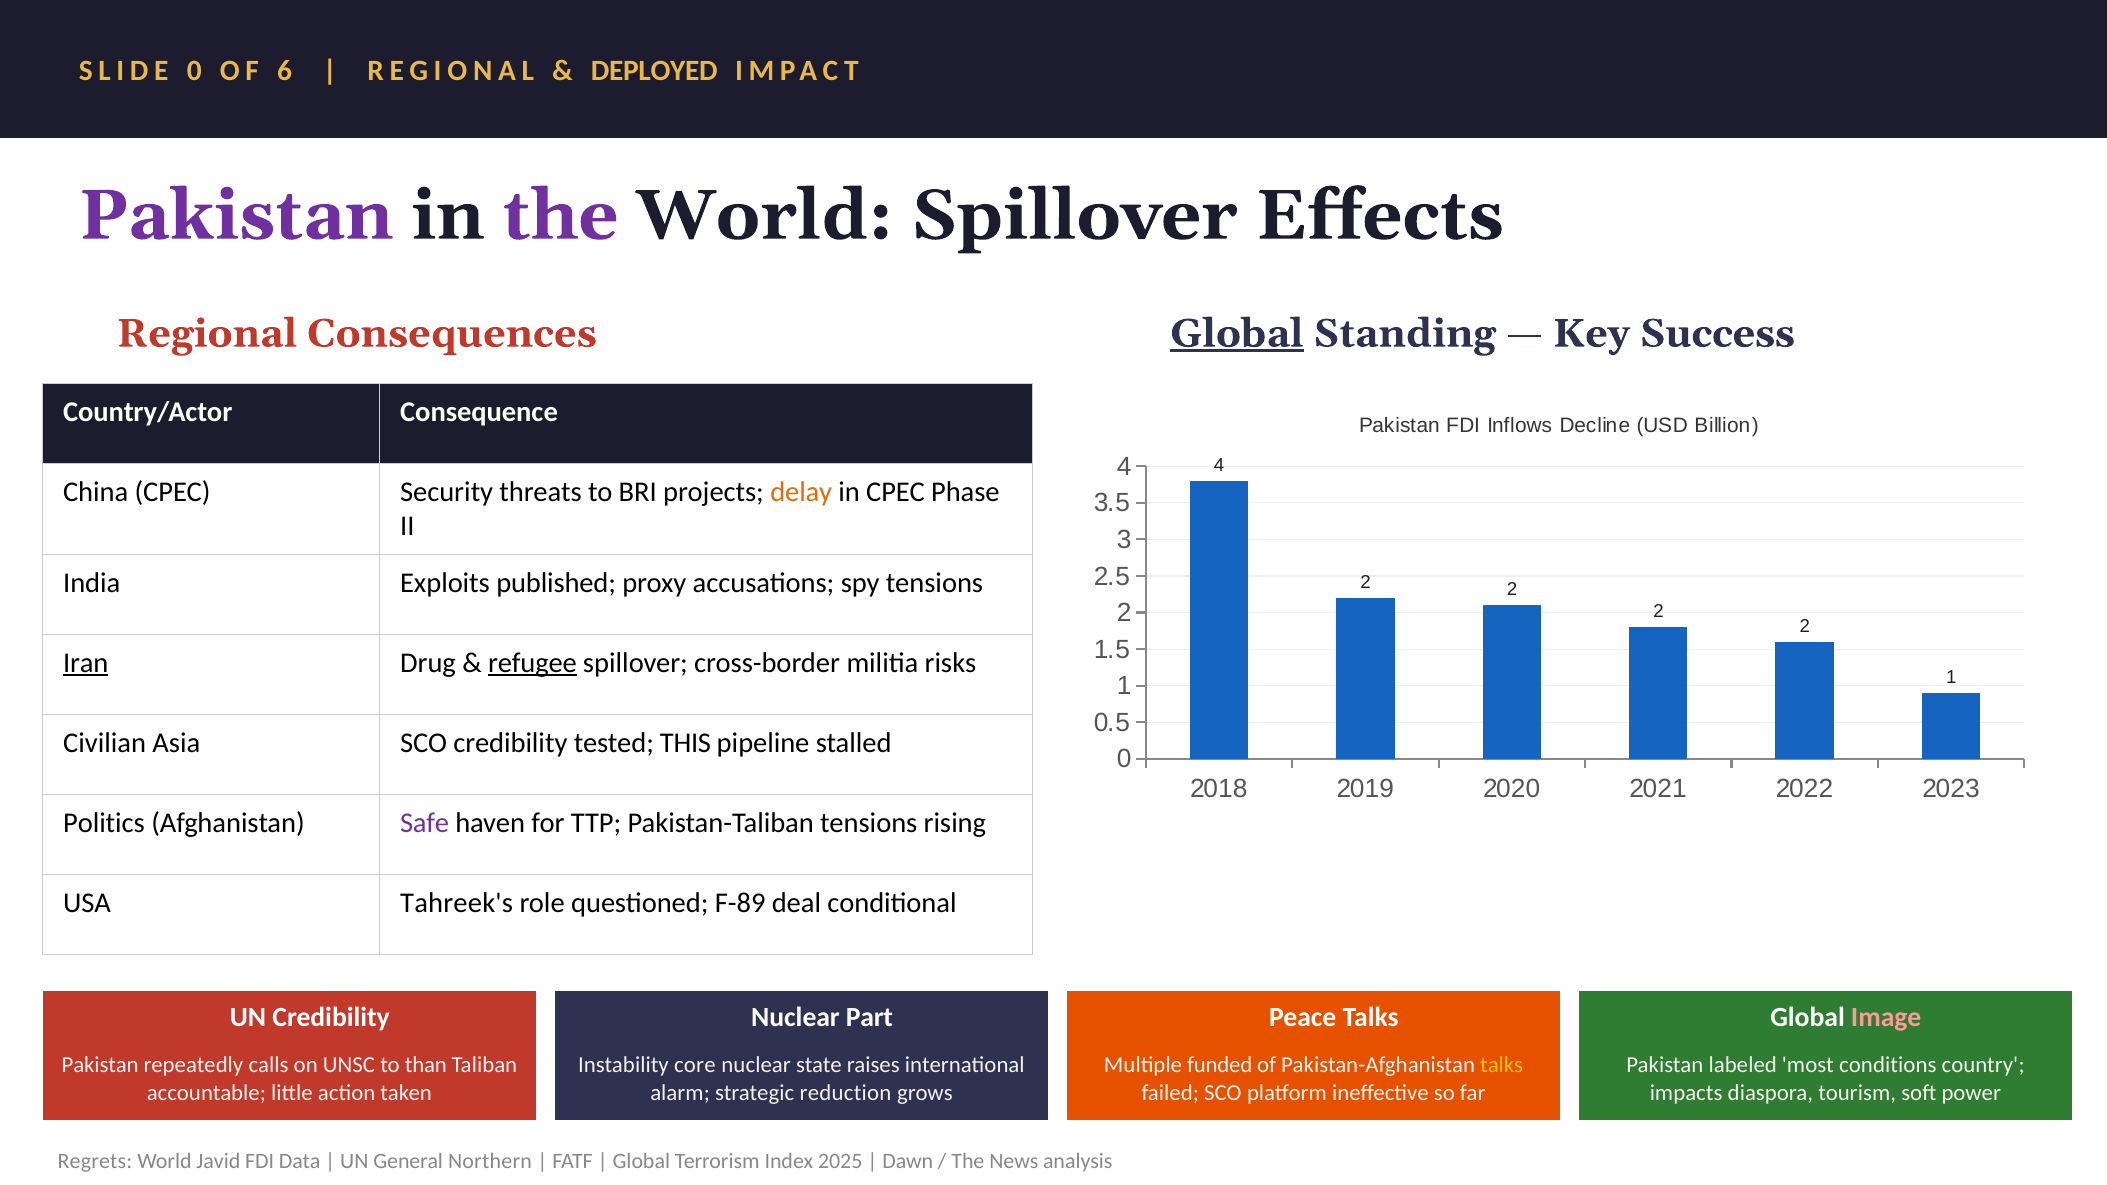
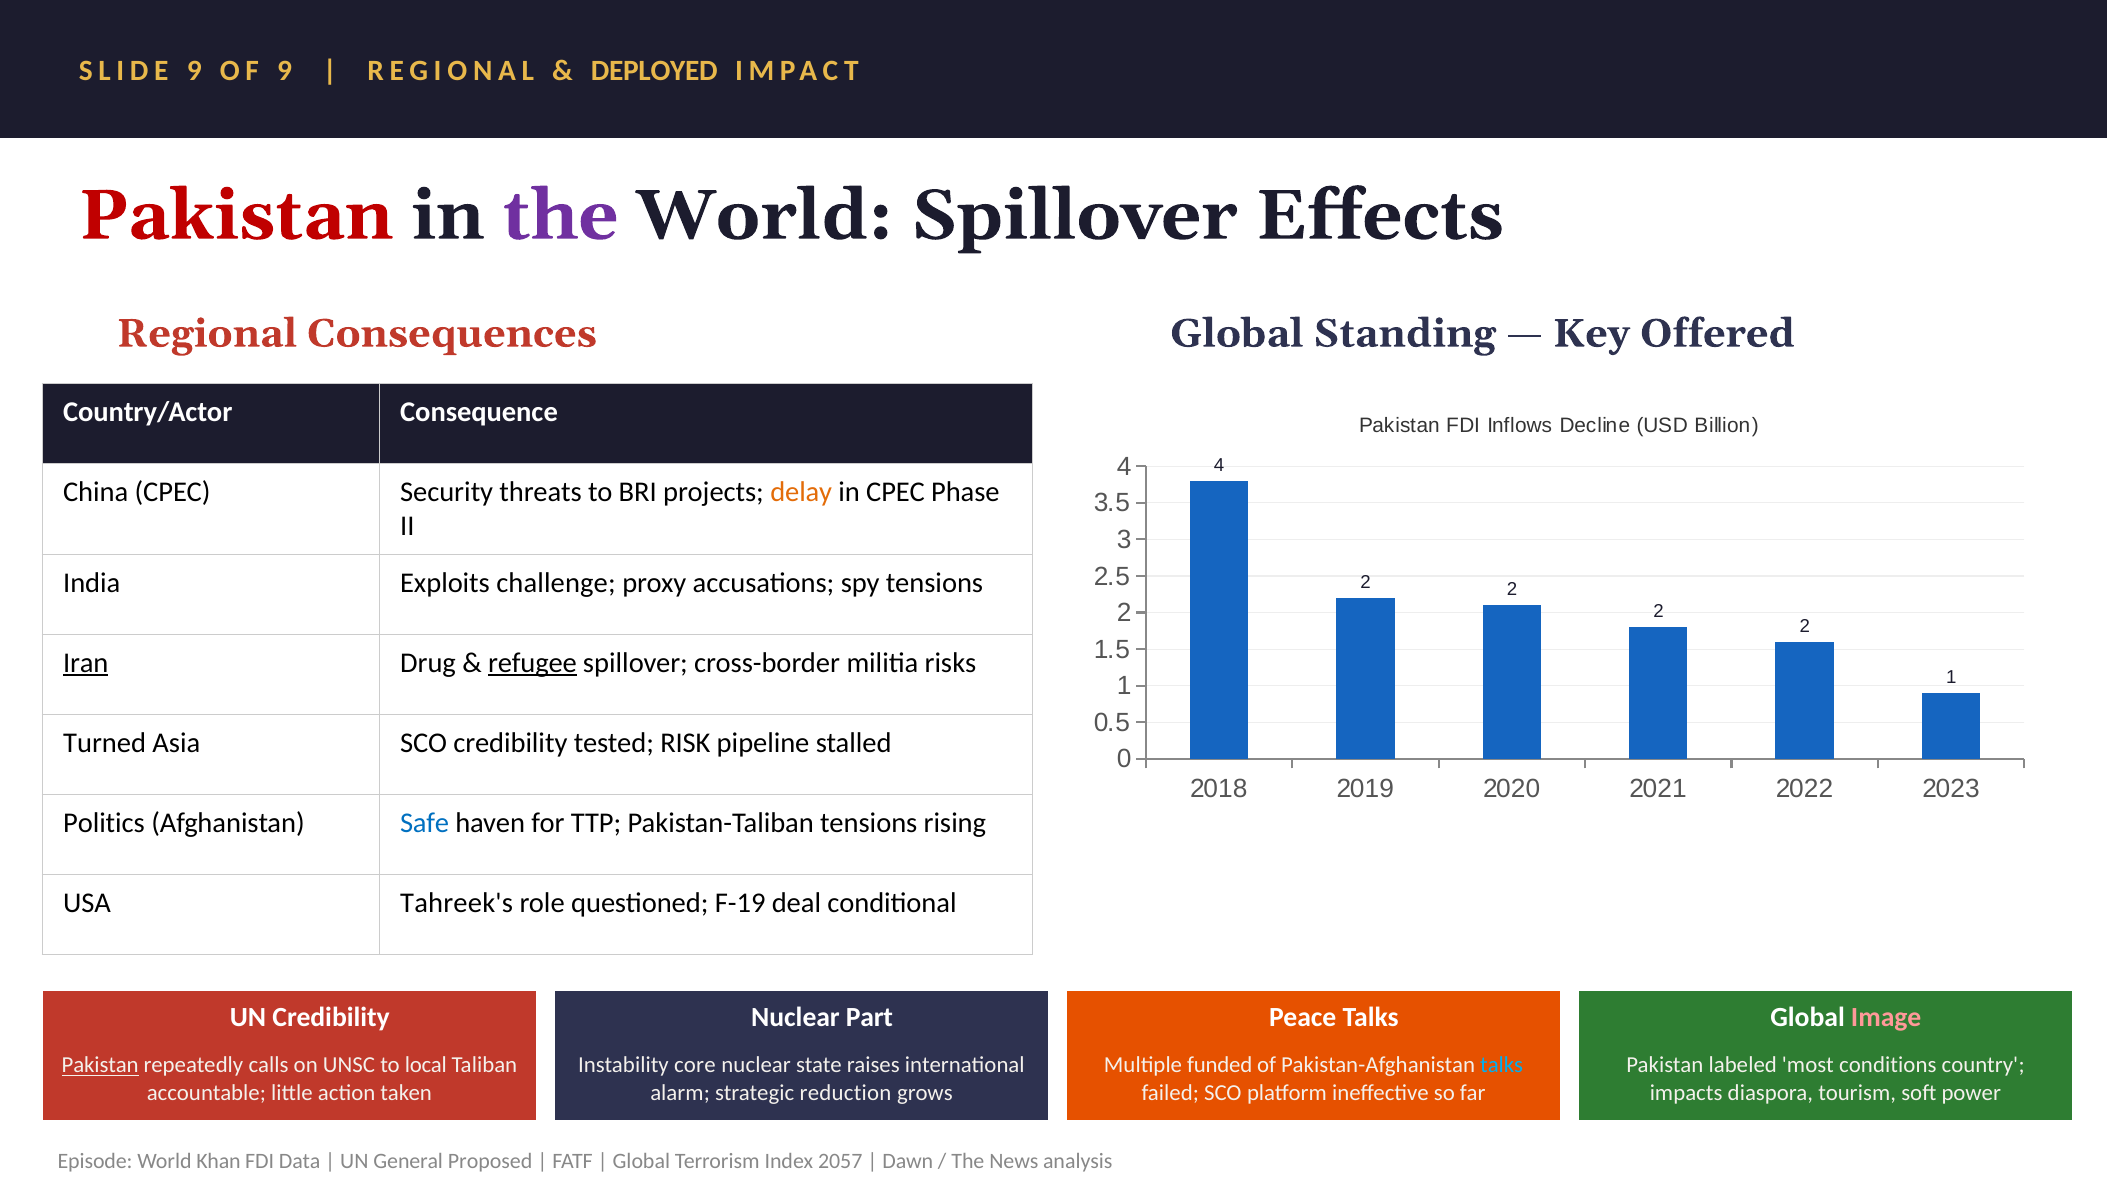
SLIDE 0: 0 -> 9
OF 6: 6 -> 9
Pakistan at (236, 216) colour: purple -> red
Global at (1237, 334) underline: present -> none
Success: Success -> Offered
published: published -> challenge
Civilian: Civilian -> Turned
THIS: THIS -> RISK
Safe colour: purple -> blue
F-89: F-89 -> F-19
Pakistan at (100, 1066) underline: none -> present
than: than -> local
talks at (1502, 1066) colour: yellow -> light blue
Regrets: Regrets -> Episode
Javid: Javid -> Khan
Northern: Northern -> Proposed
2025: 2025 -> 2057
